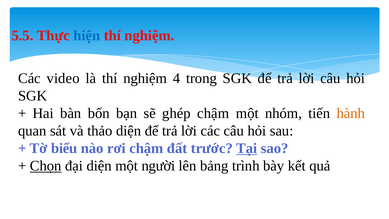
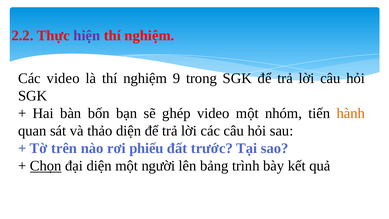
5.5: 5.5 -> 2.2
hiện colour: blue -> purple
4: 4 -> 9
ghép chậm: chậm -> video
biểu: biểu -> trên
rơi chậm: chậm -> phiếu
Tại underline: present -> none
